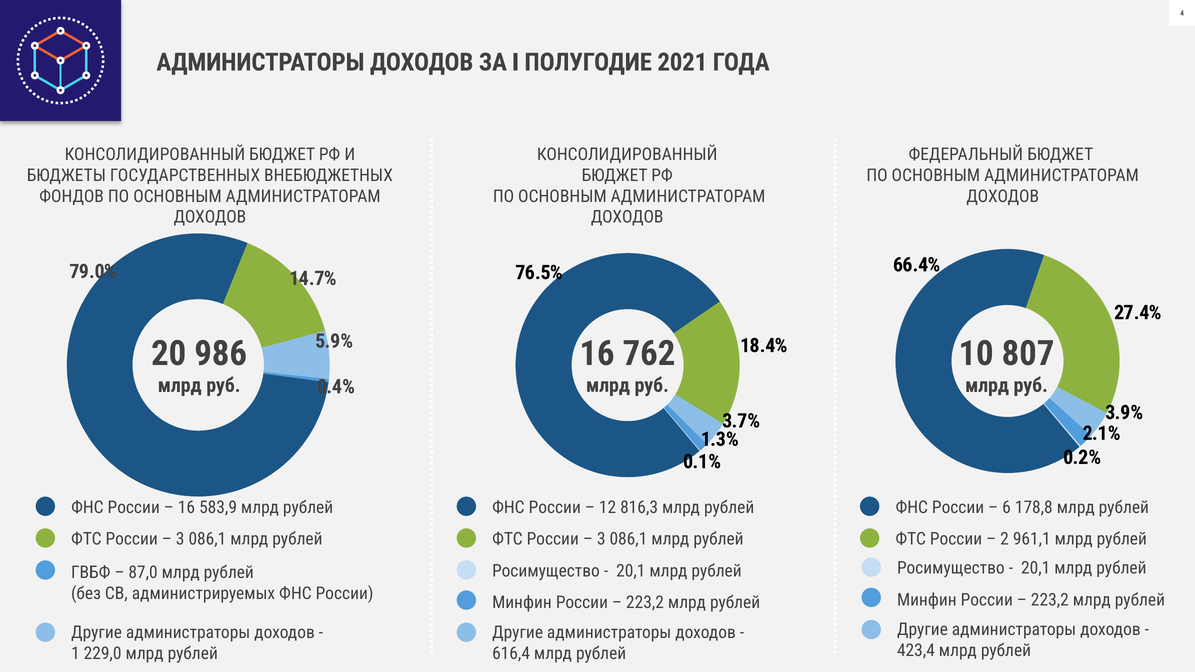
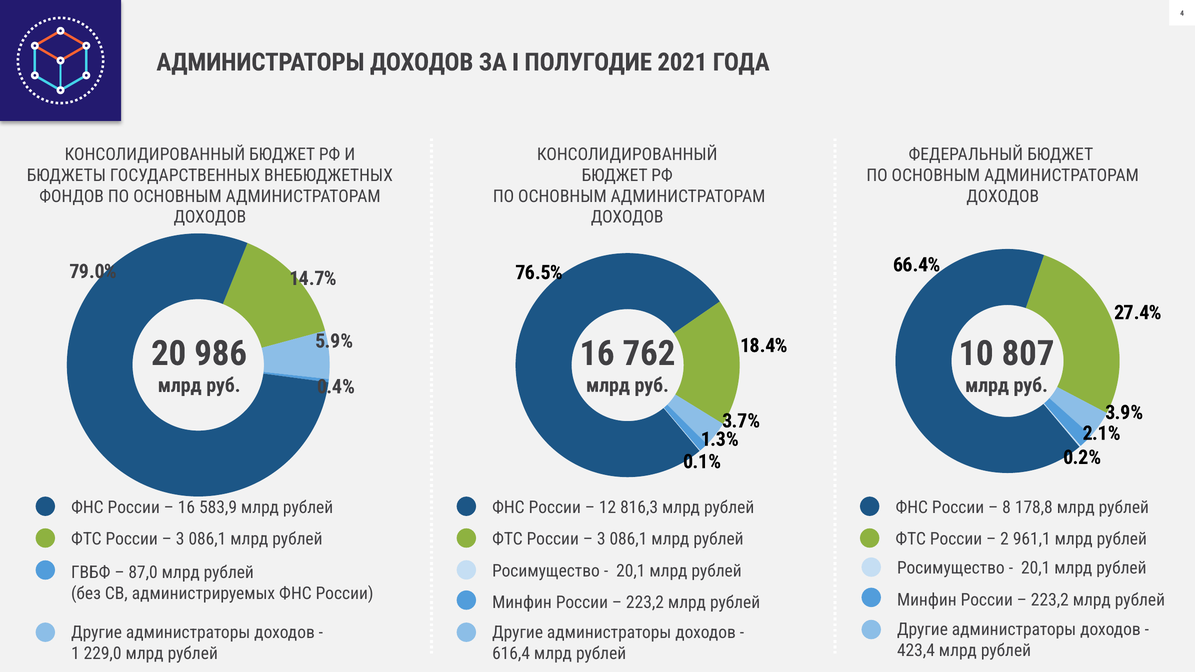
6: 6 -> 8
